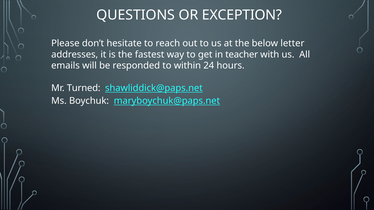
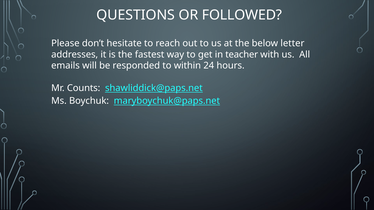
EXCEPTION: EXCEPTION -> FOLLOWED
Turned: Turned -> Counts
